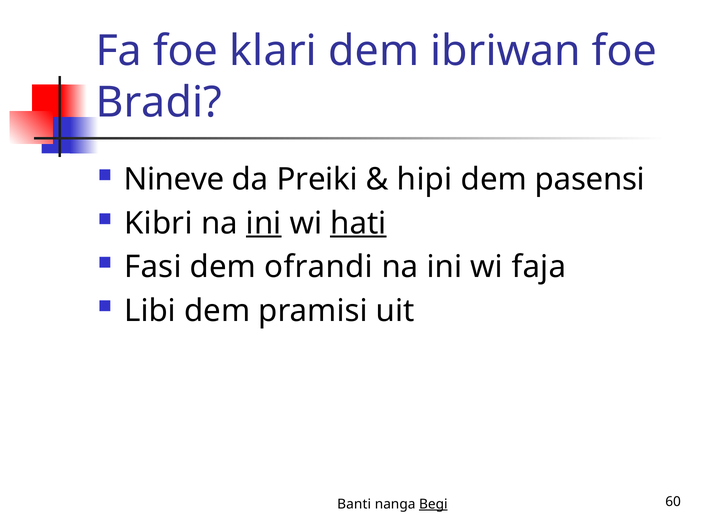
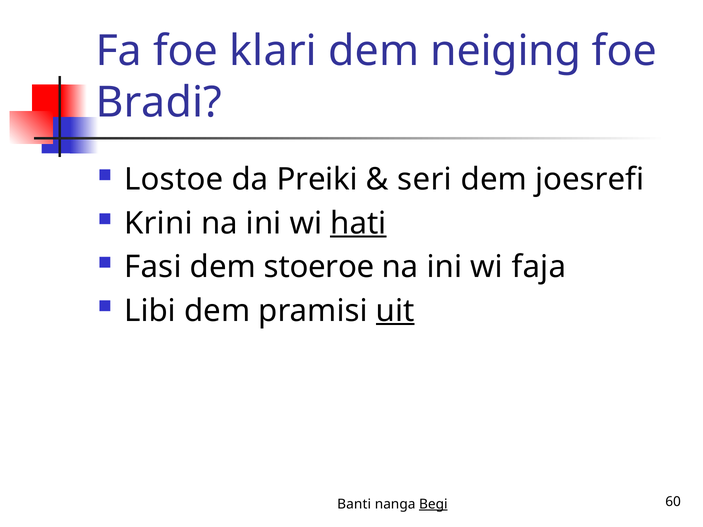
ibriwan: ibriwan -> neiging
Nineve: Nineve -> Lostoe
hipi: hipi -> seri
pasensi: pasensi -> joesrefi
Kibri: Kibri -> Krini
ini at (264, 223) underline: present -> none
ofrandi: ofrandi -> stoeroe
uit underline: none -> present
